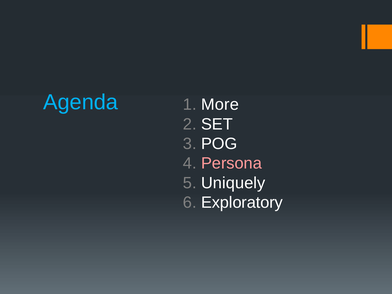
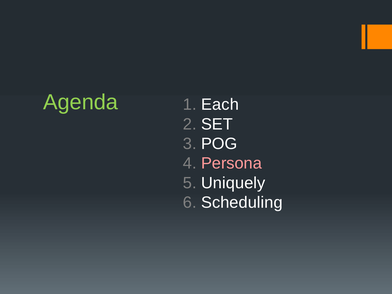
Agenda colour: light blue -> light green
More: More -> Each
Exploratory: Exploratory -> Scheduling
